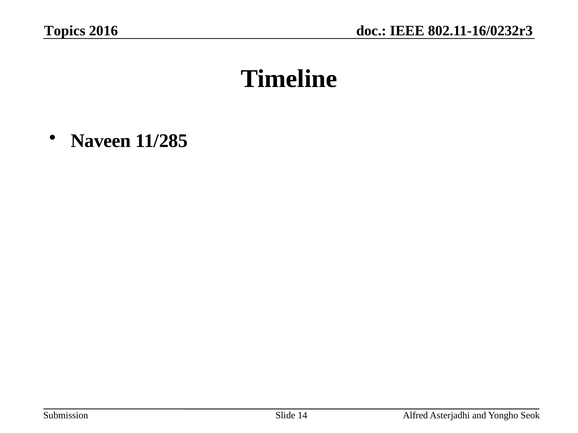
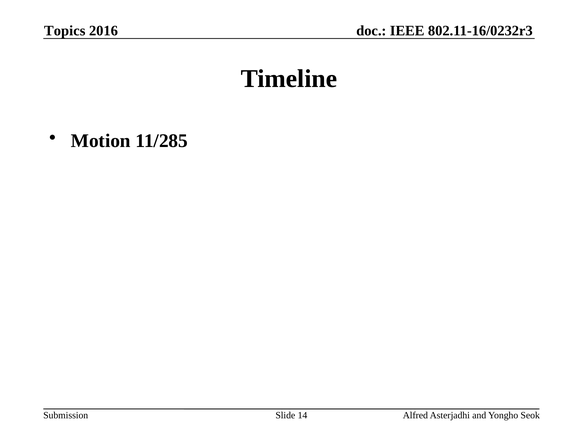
Naveen: Naveen -> Motion
